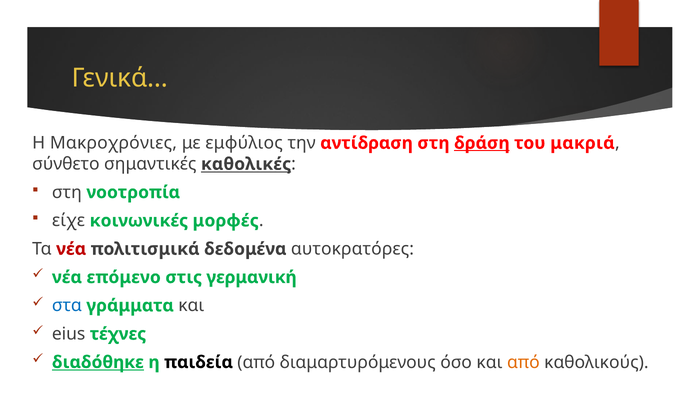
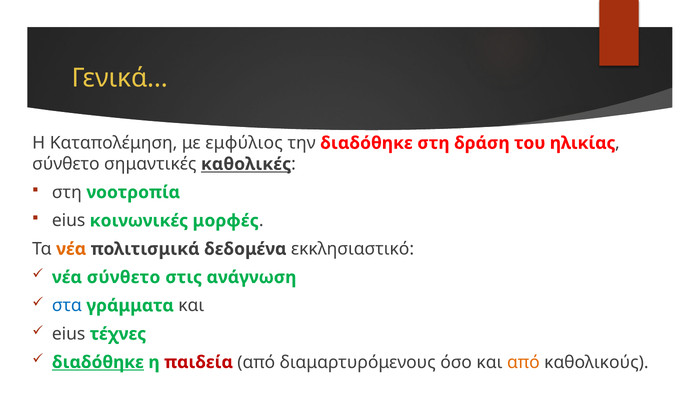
Μακροχρόνιες: Μακροχρόνιες -> Καταπολέμηση
την αντίδραση: αντίδραση -> διαδόθηκε
δράση underline: present -> none
μακριά: μακριά -> ηλικίας
είχε at (69, 221): είχε -> eius
νέα at (71, 249) colour: red -> orange
αυτοκρατόρες: αυτοκρατόρες -> εκκλησιαστικό
νέα επόμενο: επόμενο -> σύνθετο
γερμανική: γερμανική -> ανάγνωση
παιδεία colour: black -> red
